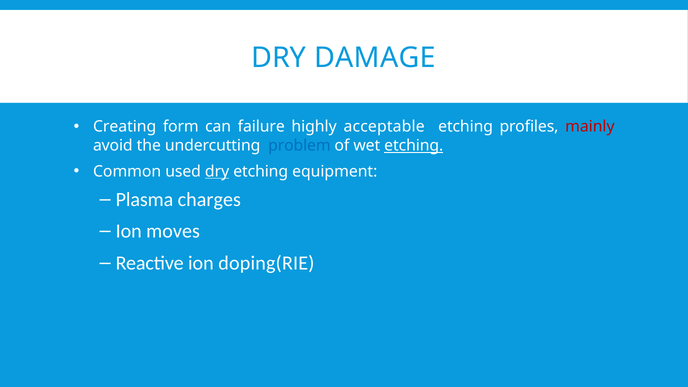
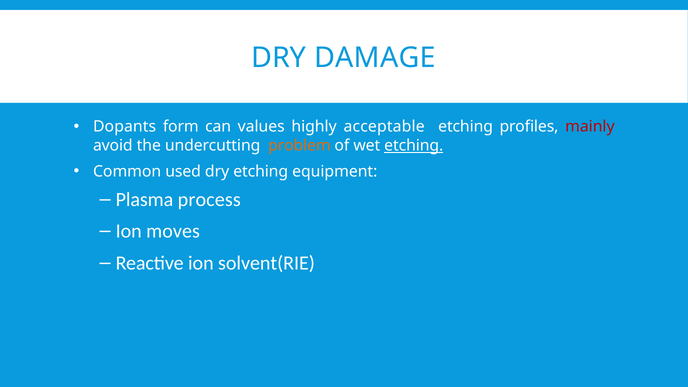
Creating: Creating -> Dopants
failure: failure -> values
problem colour: blue -> orange
dry at (217, 171) underline: present -> none
charges: charges -> process
doping(RIE: doping(RIE -> solvent(RIE
